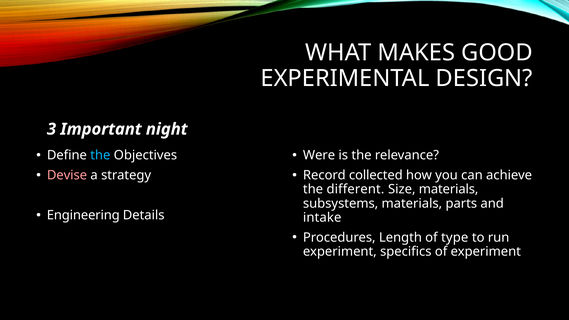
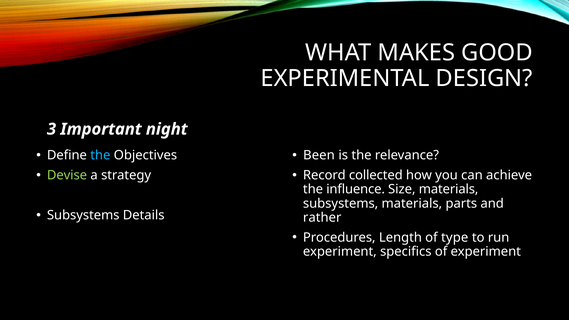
Were: Were -> Been
Devise colour: pink -> light green
different: different -> influence
Engineering at (83, 215): Engineering -> Subsystems
intake: intake -> rather
